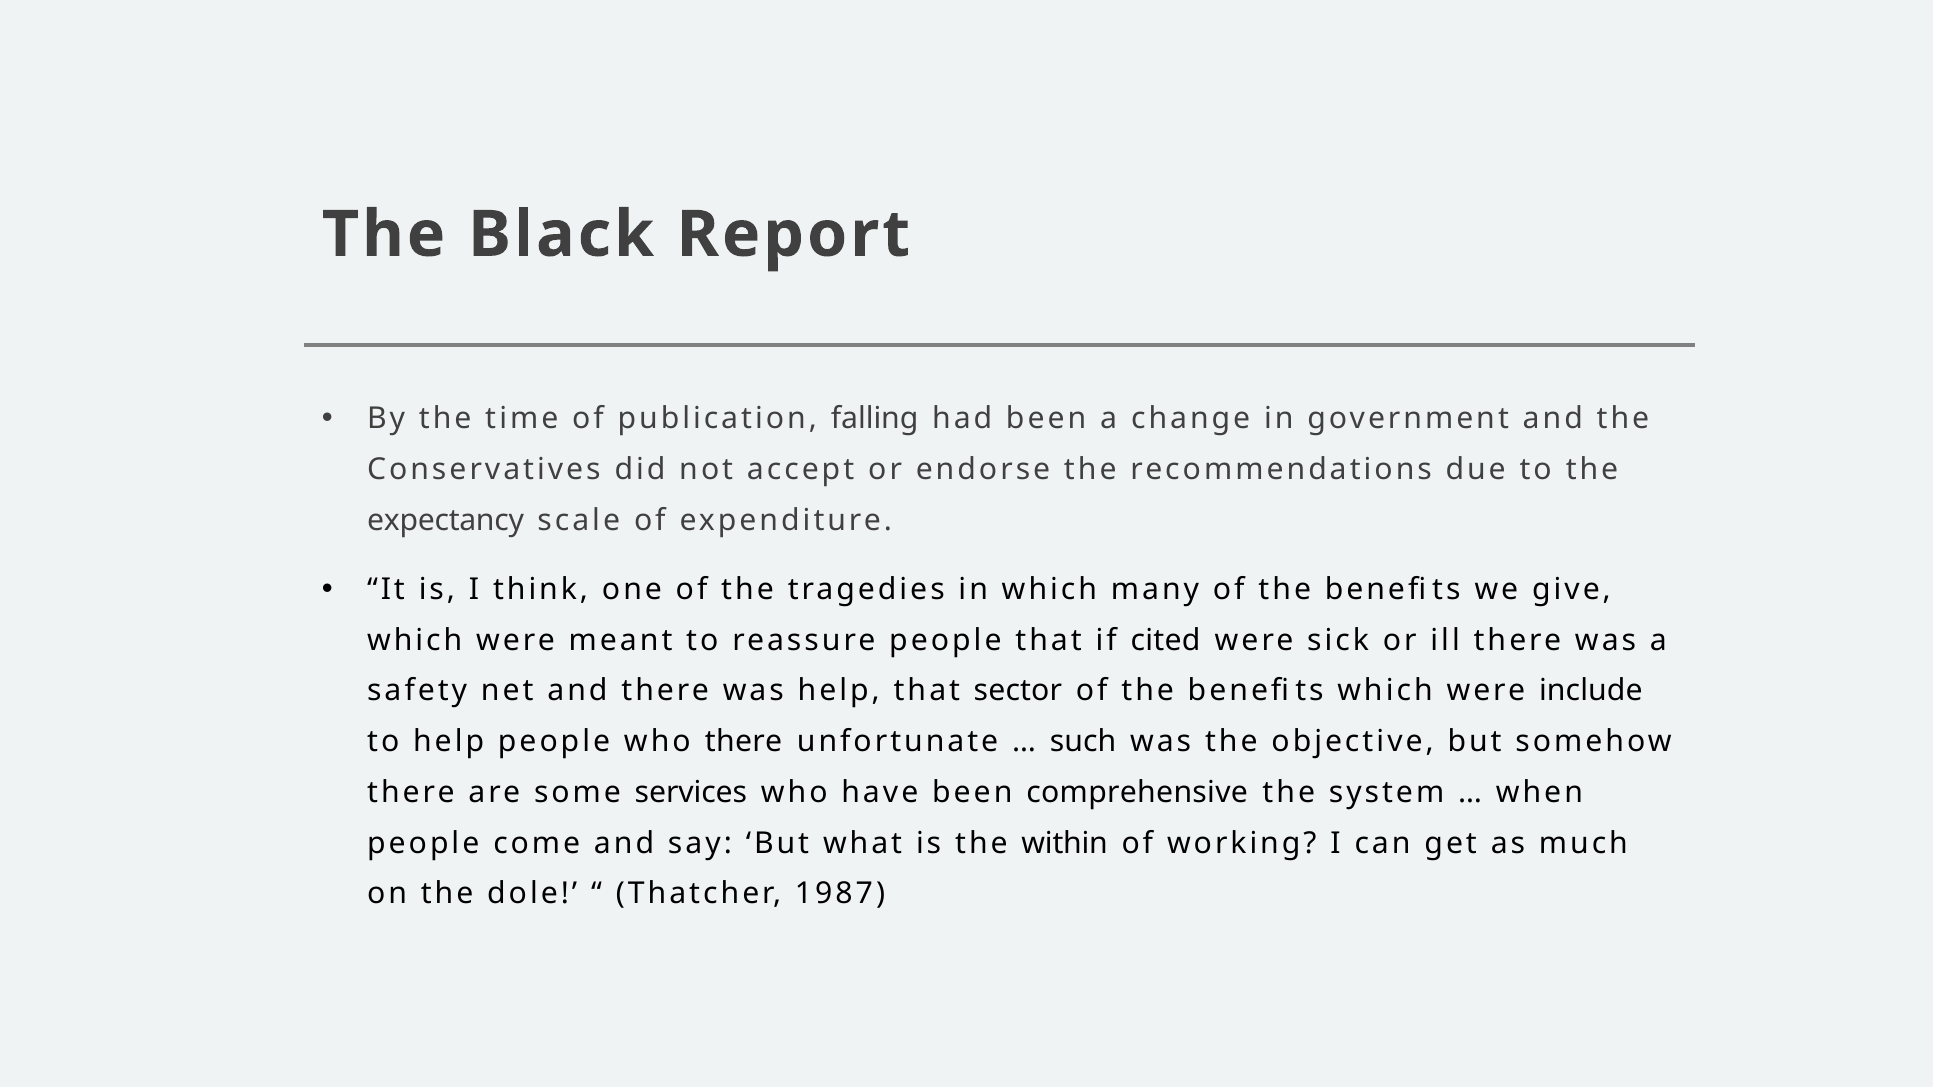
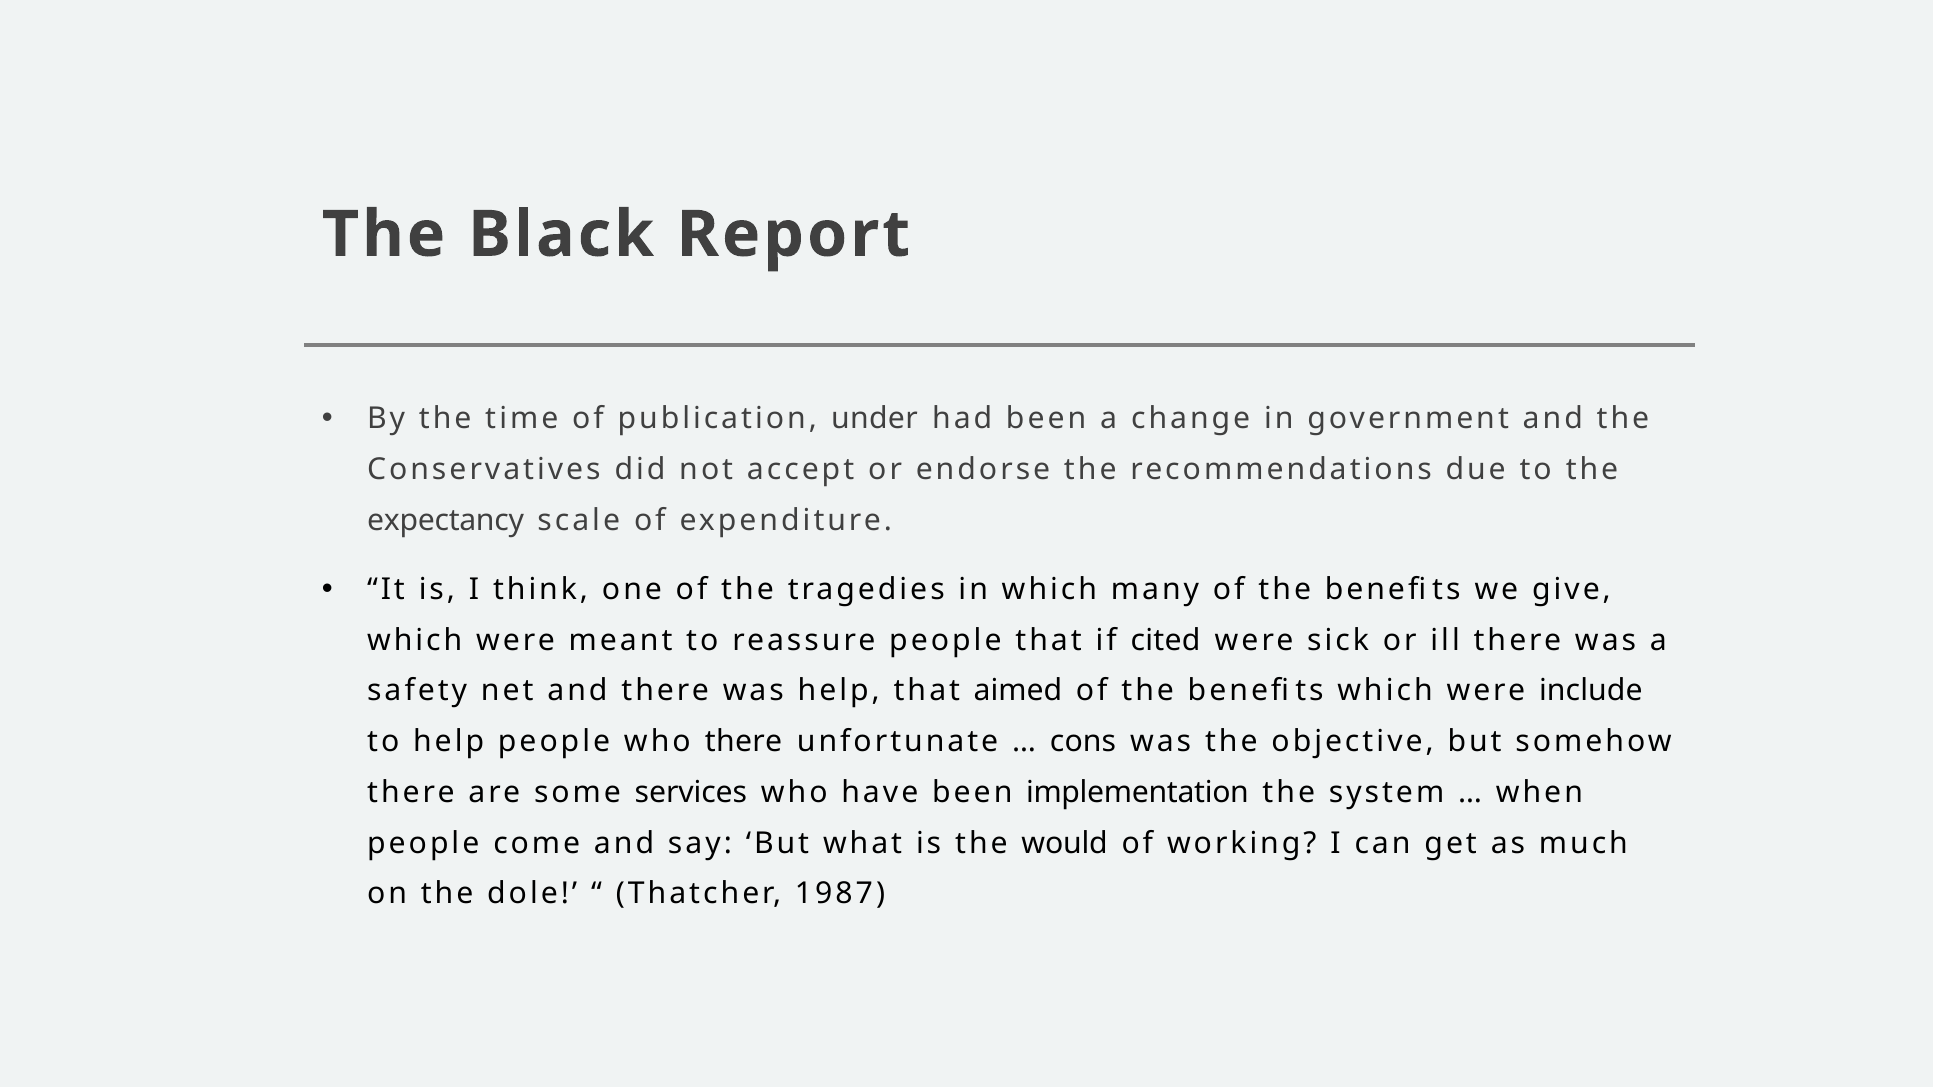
falling: falling -> under
sector: sector -> aimed
such: such -> cons
comprehensive: comprehensive -> implementation
within: within -> would
